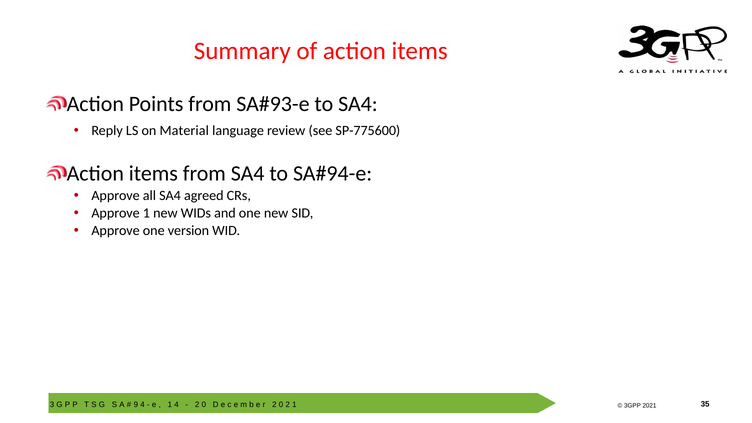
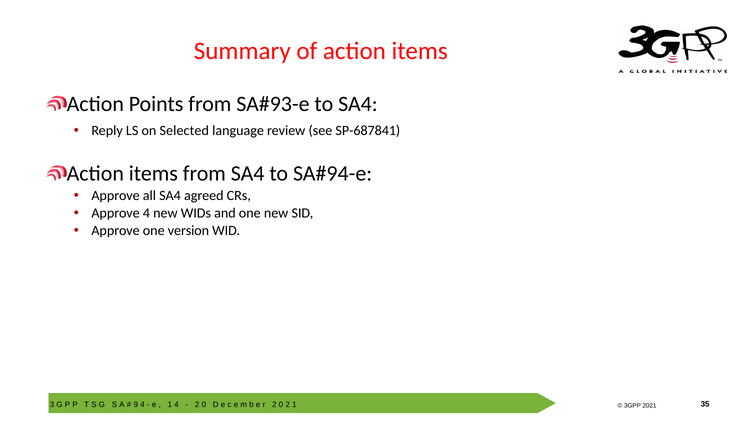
Material: Material -> Selected
SP-775600: SP-775600 -> SP-687841
Approve 1: 1 -> 4
